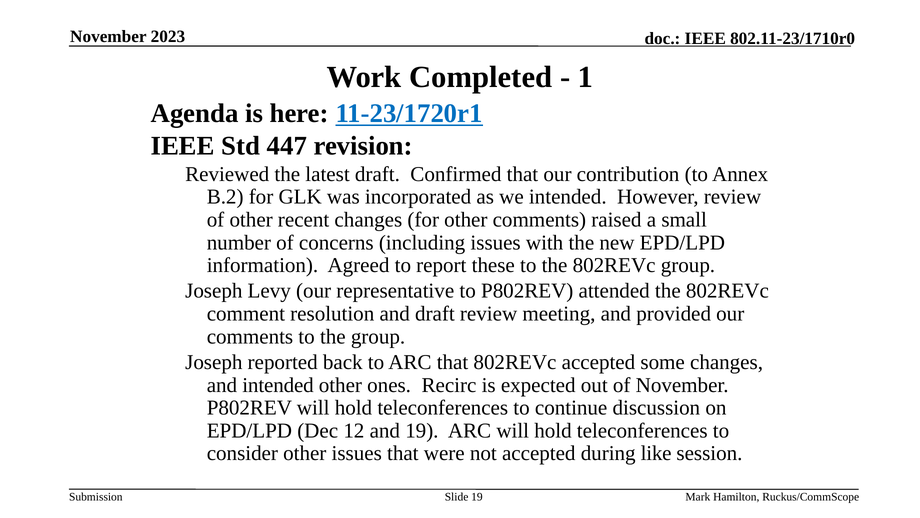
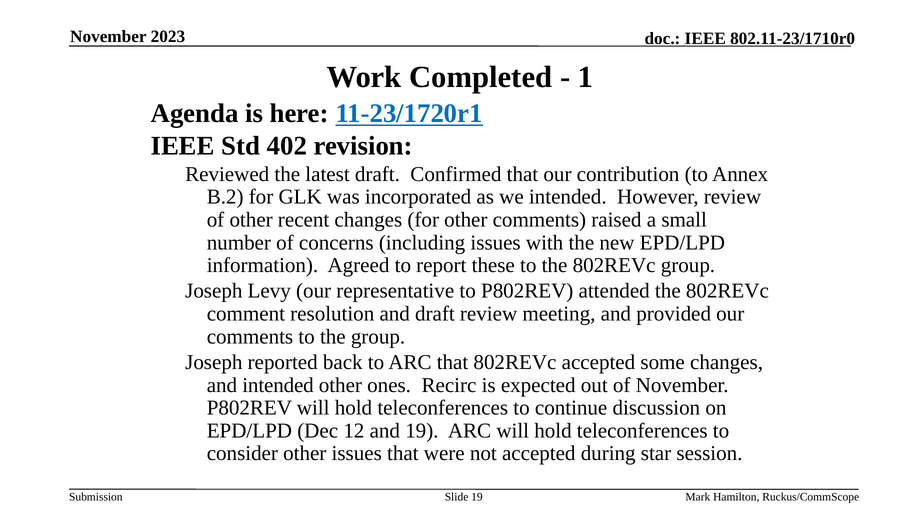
447: 447 -> 402
like: like -> star
